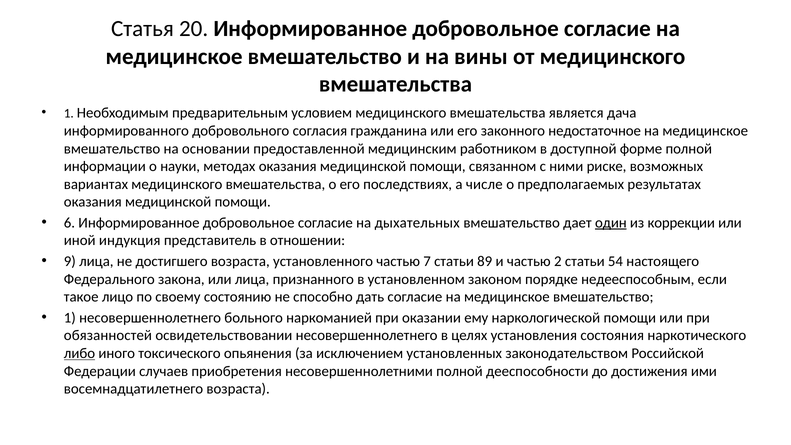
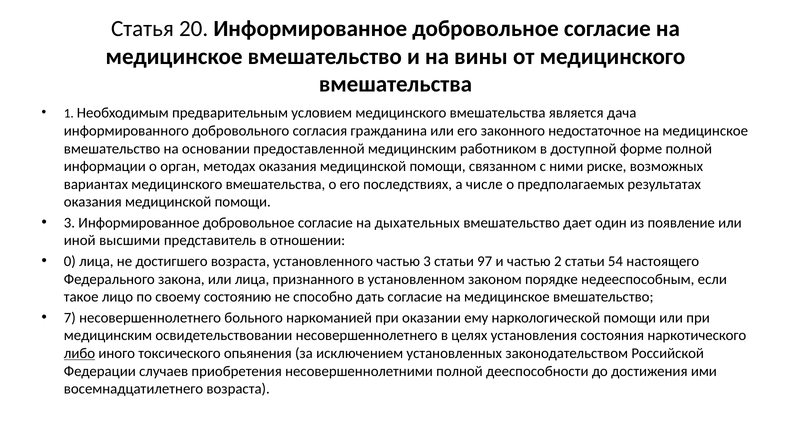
науки: науки -> орган
6 at (69, 223): 6 -> 3
один underline: present -> none
коррекции: коррекции -> появление
индукция: индукция -> высшими
9: 9 -> 0
частью 7: 7 -> 3
89: 89 -> 97
1 at (70, 318): 1 -> 7
обязанностей at (108, 335): обязанностей -> медицинским
